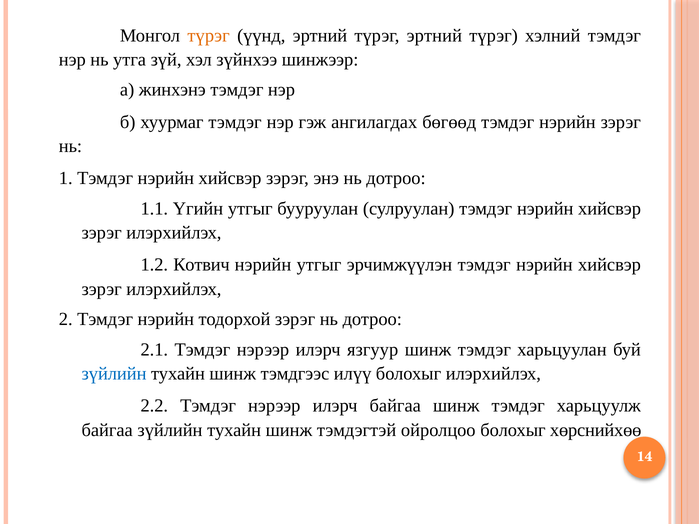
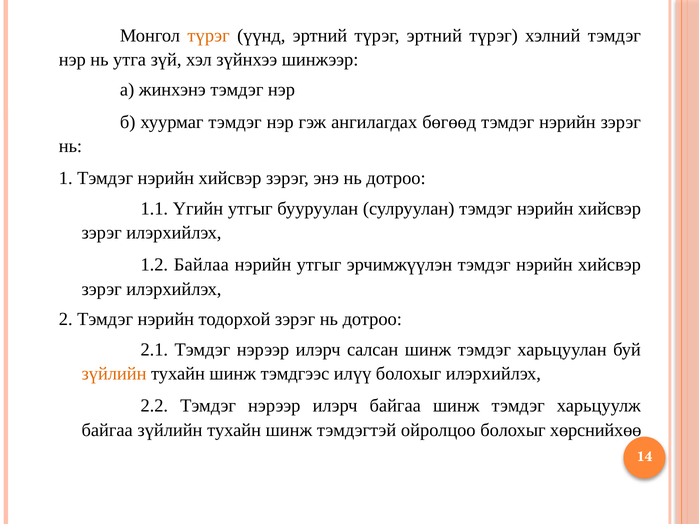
Котвич: Котвич -> Байлаа
язгуур: язгуур -> салсан
зүйлийн at (114, 374) colour: blue -> orange
